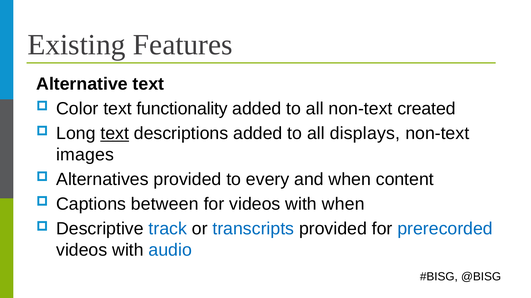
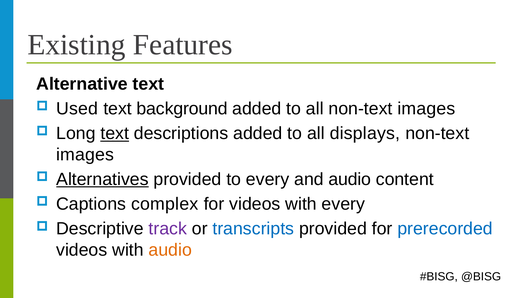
Color: Color -> Used
functionality: functionality -> background
all non-text created: created -> images
Alternatives underline: none -> present
and when: when -> audio
between: between -> complex
with when: when -> every
track colour: blue -> purple
audio at (170, 251) colour: blue -> orange
